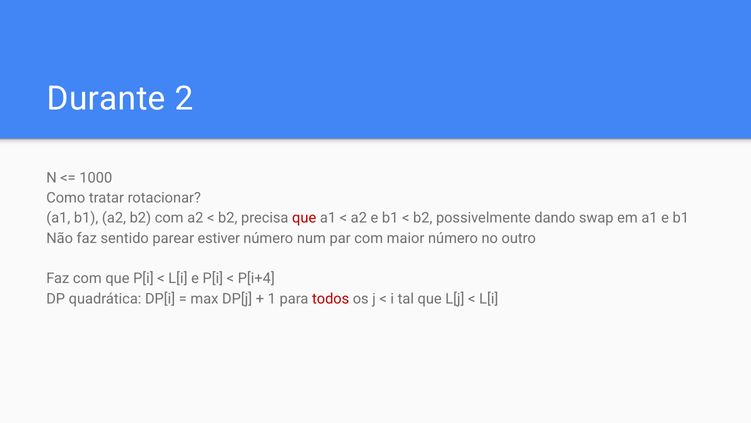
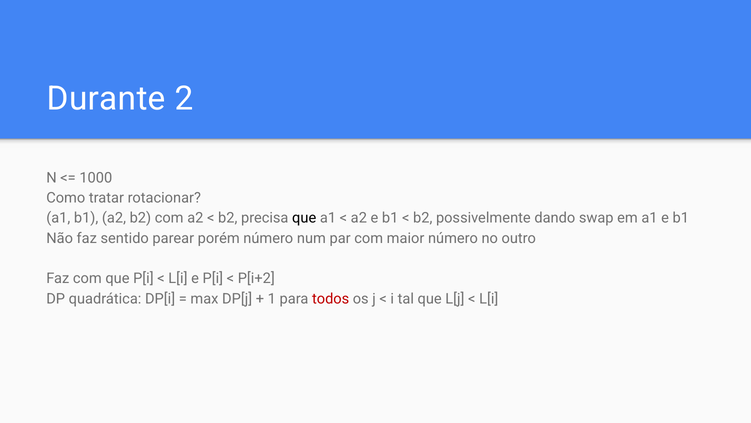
que at (304, 218) colour: red -> black
estiver: estiver -> porém
P[i+4: P[i+4 -> P[i+2
